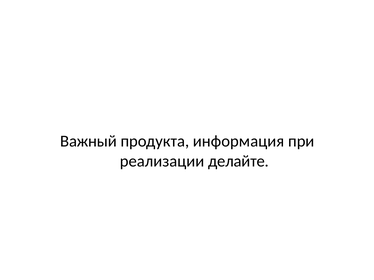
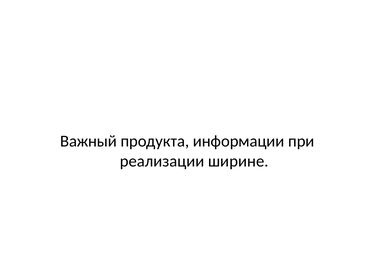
информация: информация -> информации
делайте: делайте -> ширине
